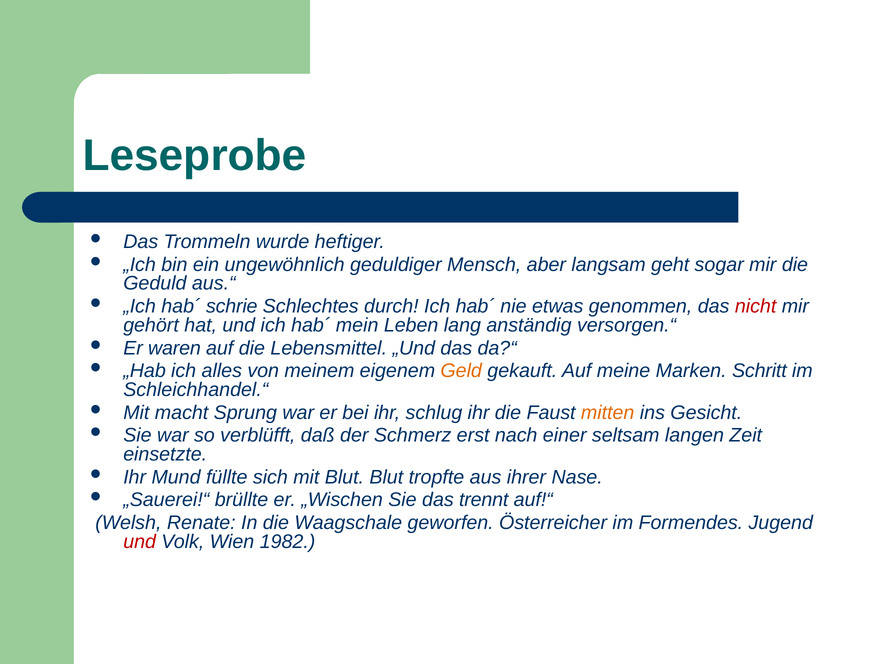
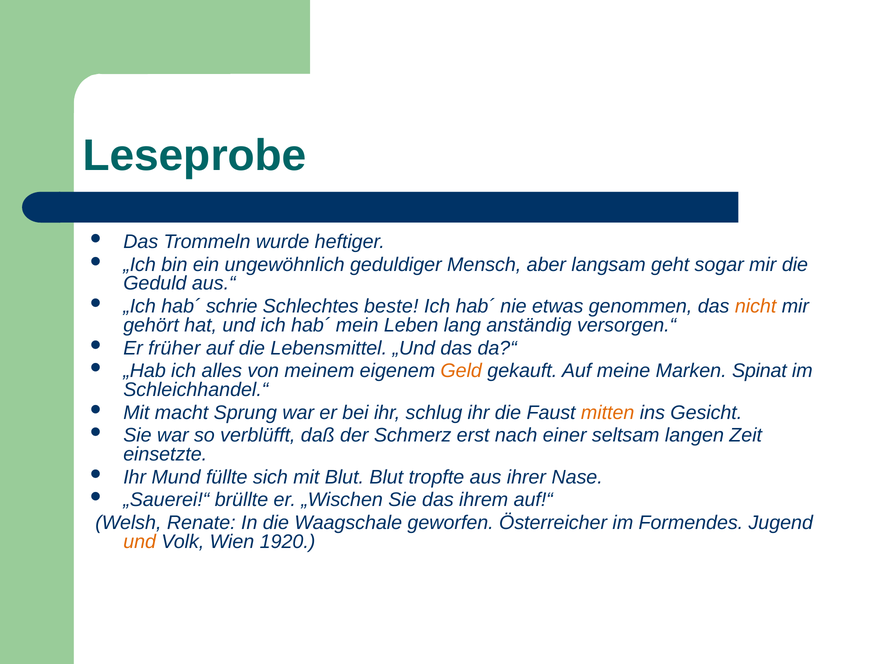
durch: durch -> beste
nicht colour: red -> orange
waren: waren -> früher
Schritt: Schritt -> Spinat
trennt: trennt -> ihrem
und at (140, 542) colour: red -> orange
1982: 1982 -> 1920
